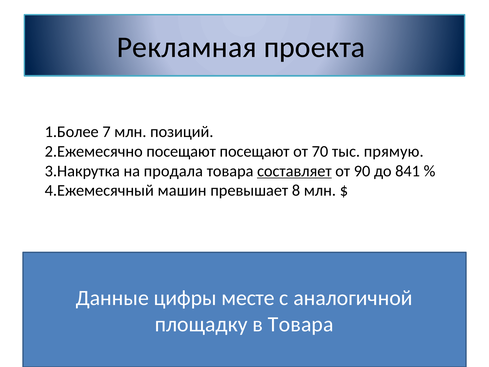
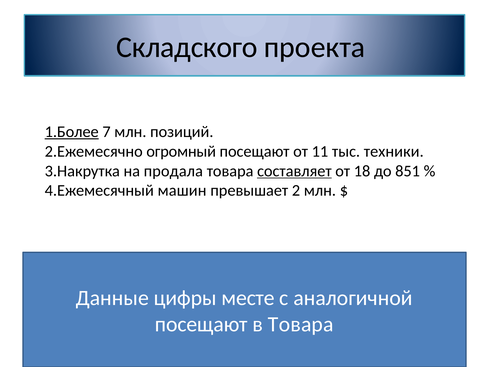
Рекламная: Рекламная -> Складского
1.Более underline: none -> present
2.Ежемесячно посещают: посещают -> огромный
70: 70 -> 11
прямую: прямую -> техники
90: 90 -> 18
841: 841 -> 851
8: 8 -> 2
площадку at (201, 324): площадку -> посещают
